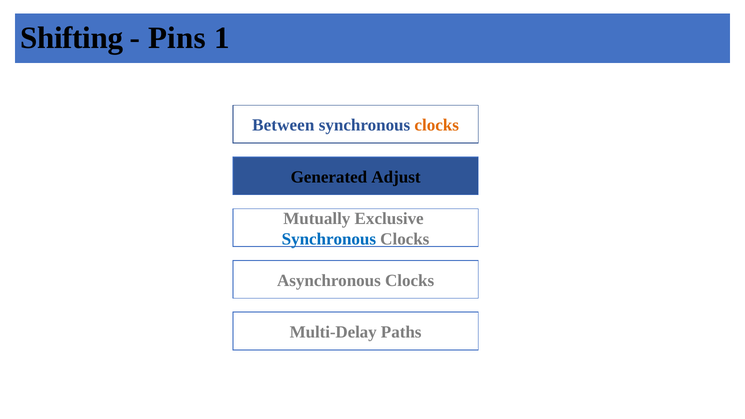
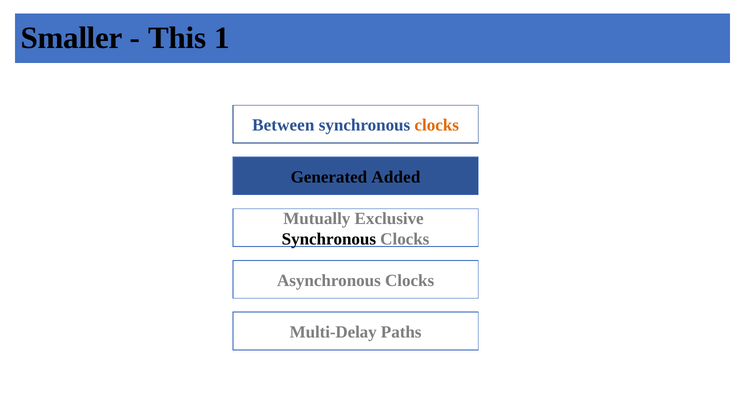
Shifting: Shifting -> Smaller
Pins: Pins -> This
Adjust: Adjust -> Added
Synchronous at (329, 239) colour: blue -> black
